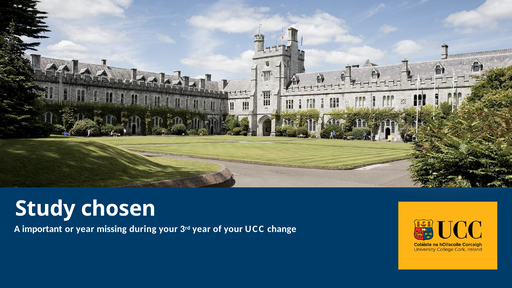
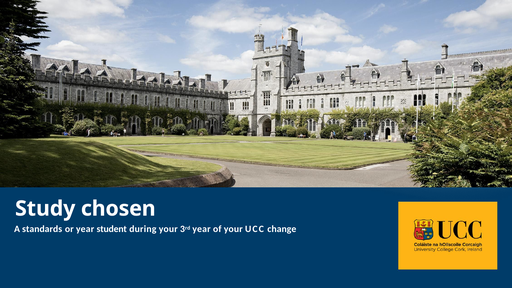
important: important -> standards
missing: missing -> student
